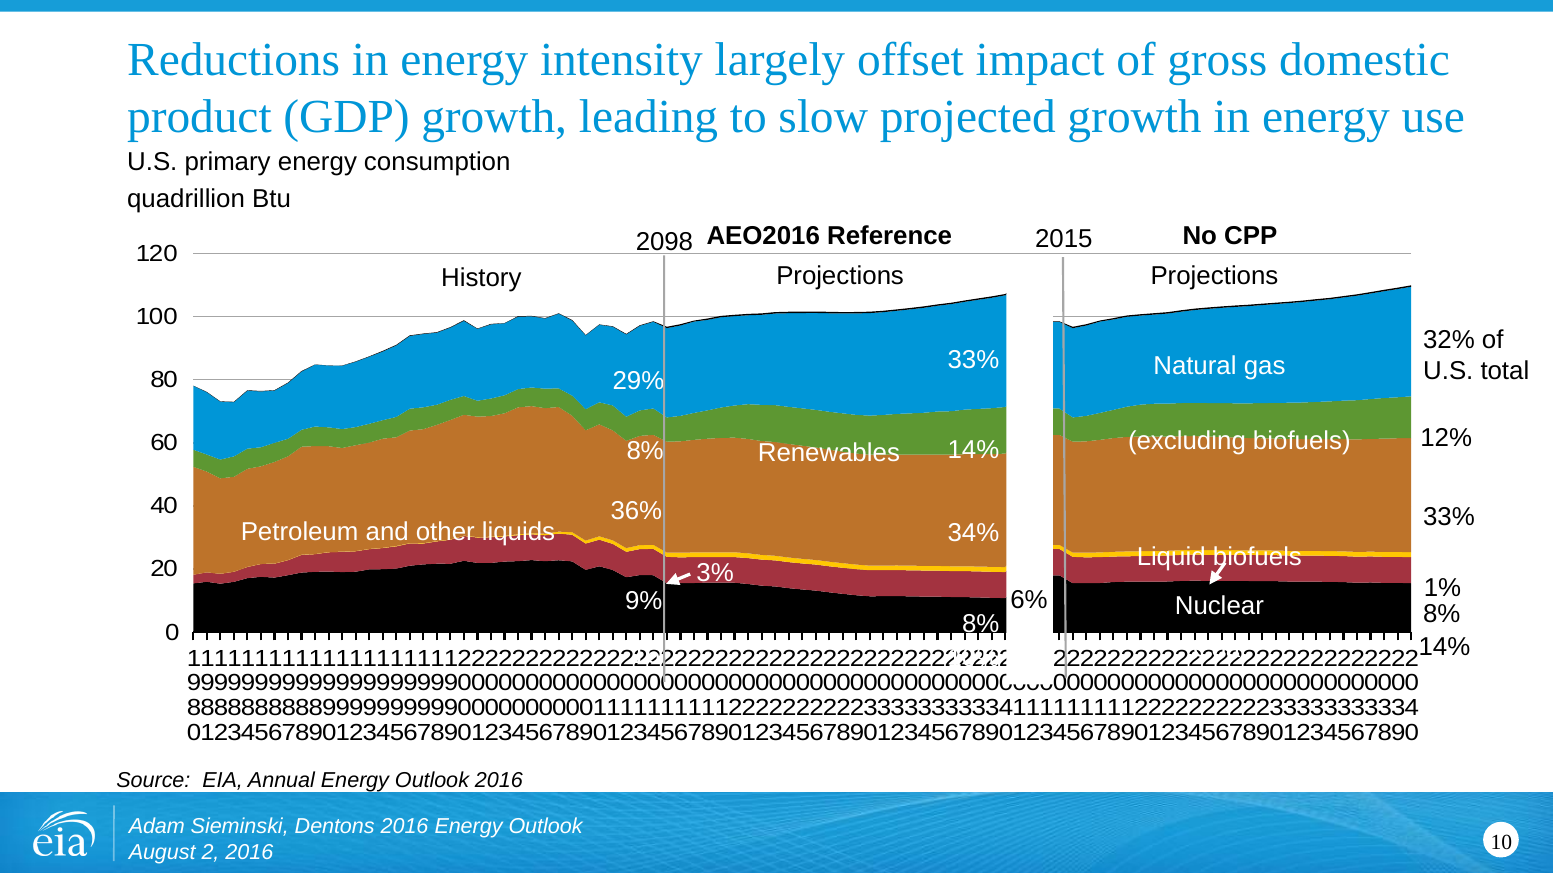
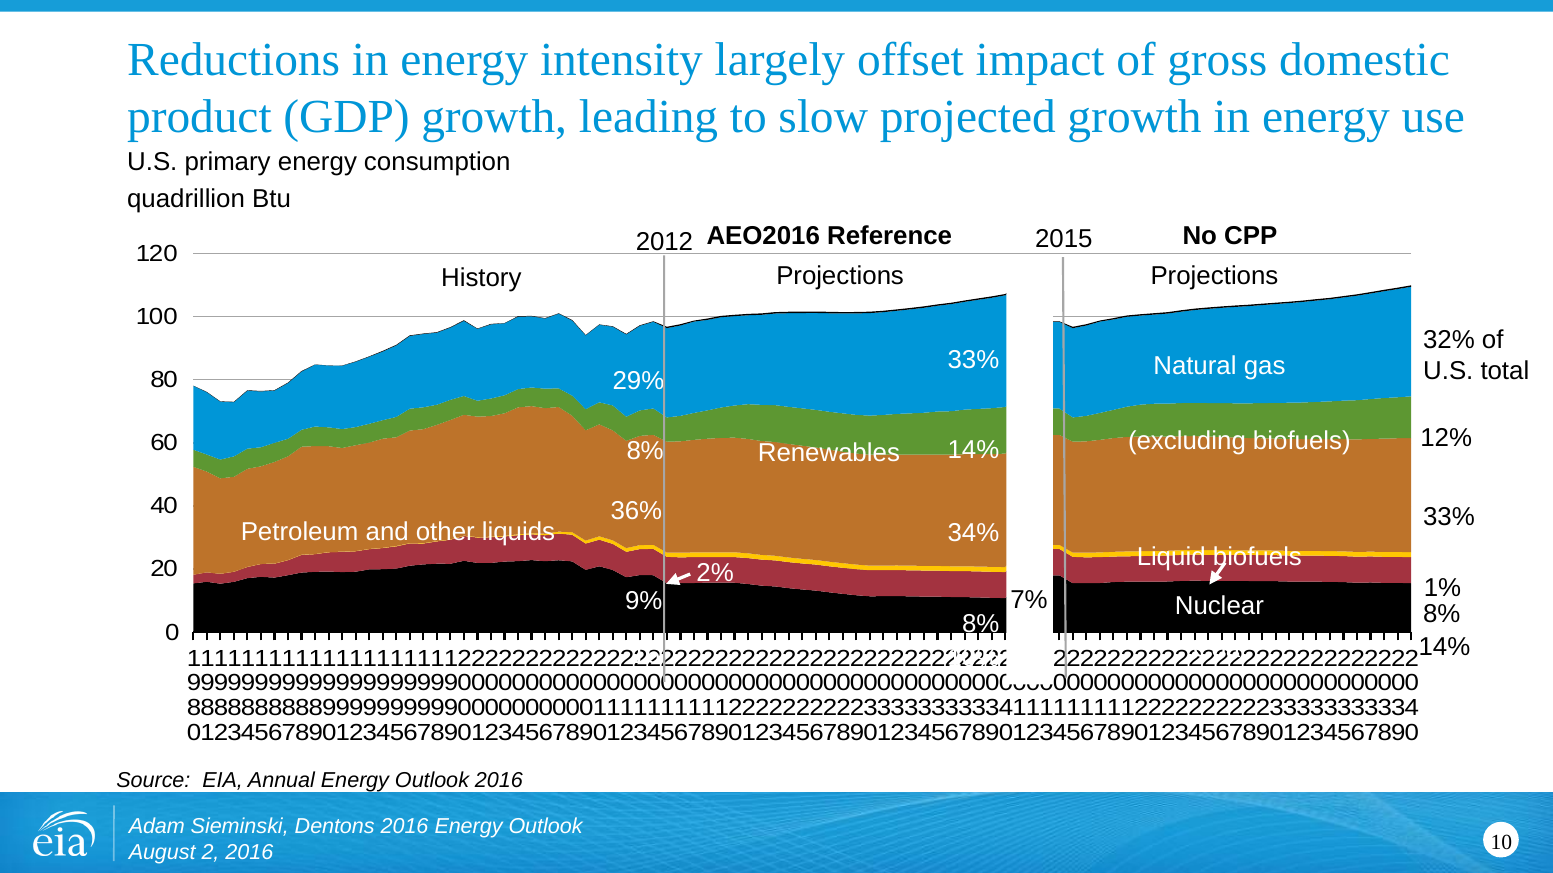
2098: 2098 -> 2012
3%: 3% -> 2%
6%: 6% -> 7%
